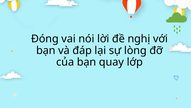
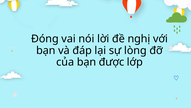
quay: quay -> được
